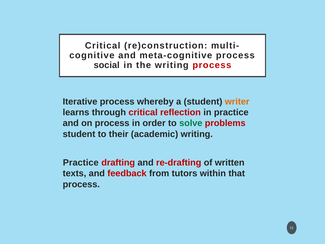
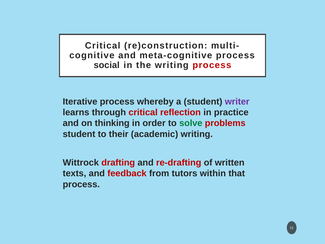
writer colour: orange -> purple
on process: process -> thinking
Practice at (81, 162): Practice -> Wittrock
